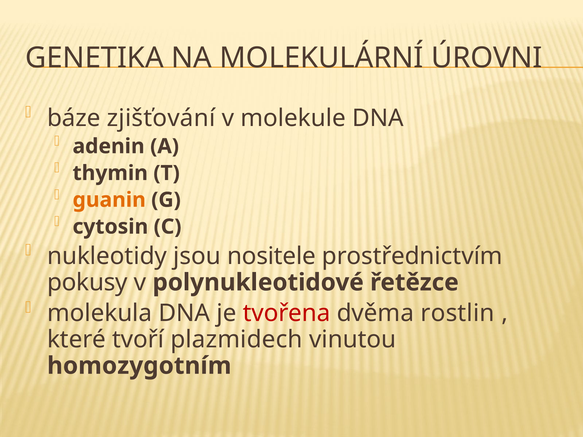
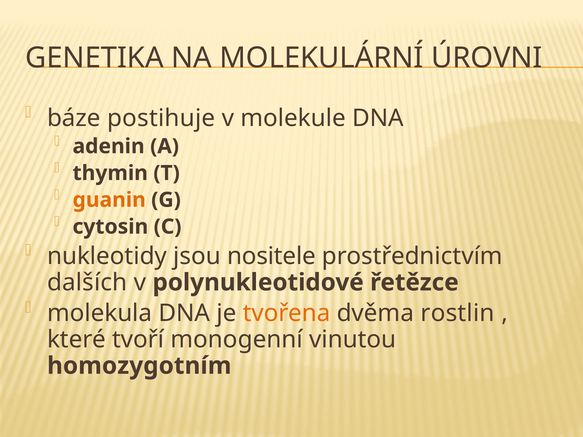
zjišťování: zjišťování -> postihuje
pokusy: pokusy -> dalších
tvořena colour: red -> orange
plazmidech: plazmidech -> monogenní
